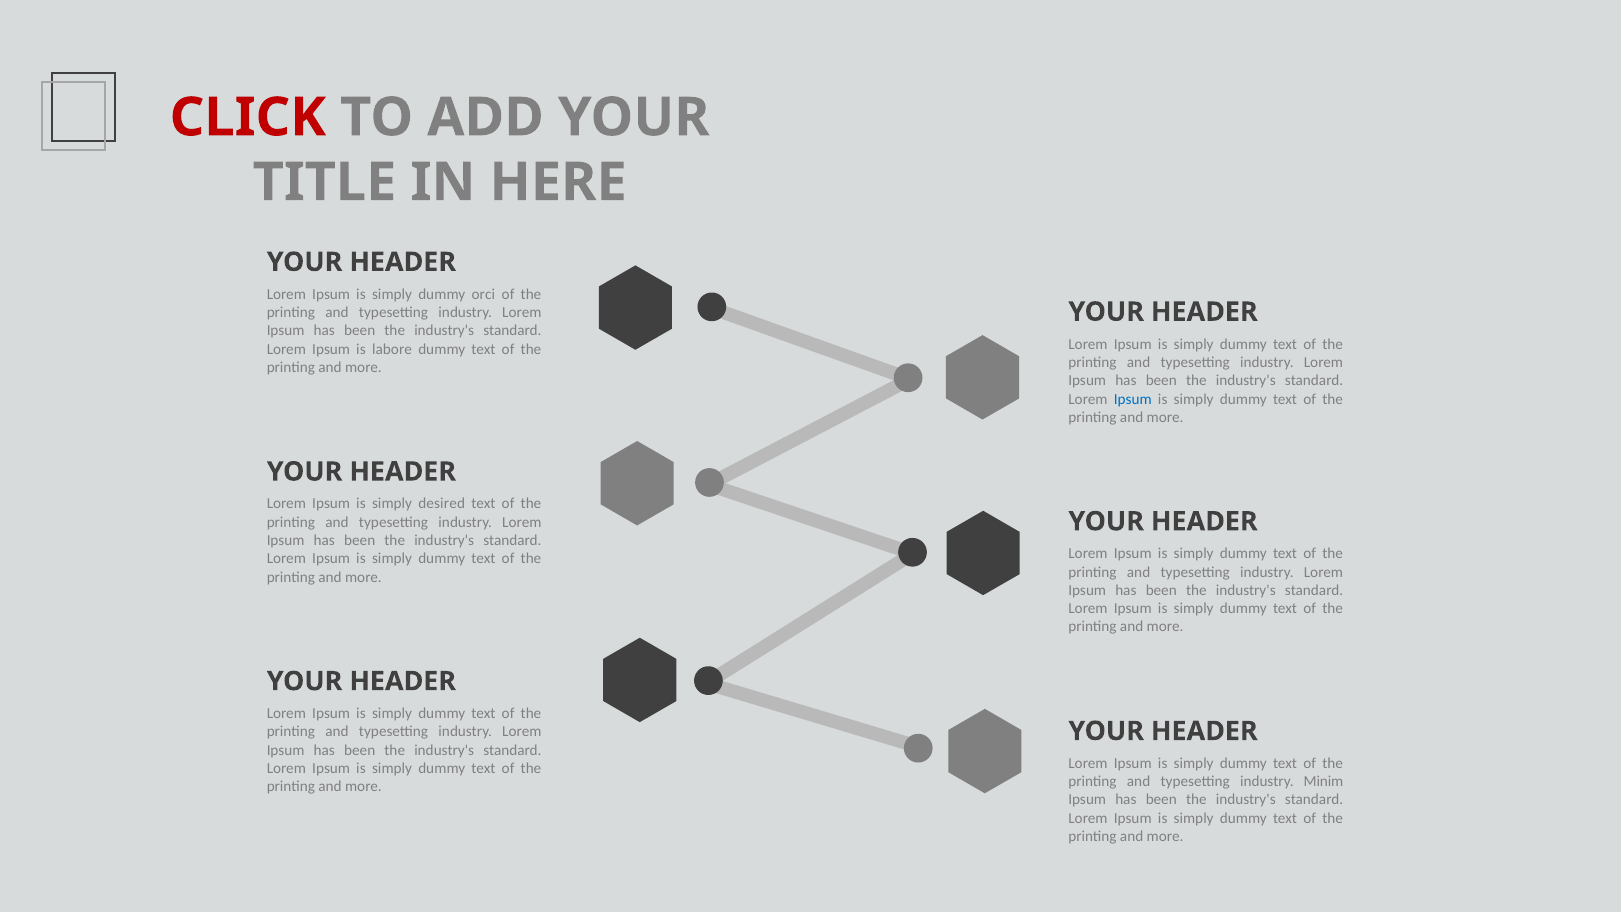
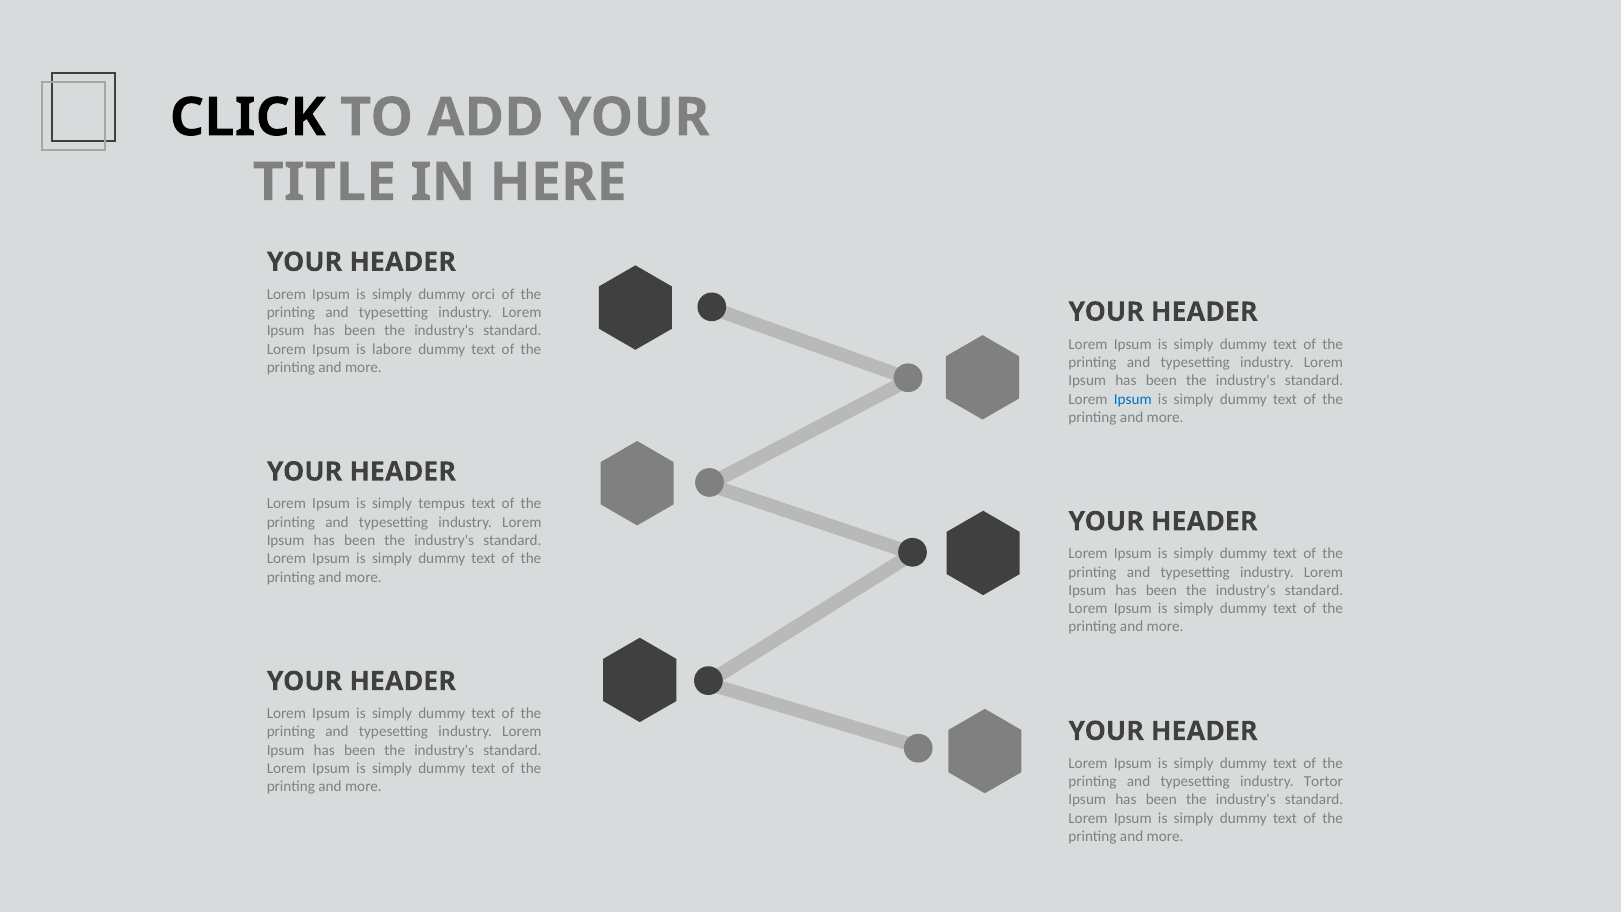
CLICK colour: red -> black
desired: desired -> tempus
Minim: Minim -> Tortor
